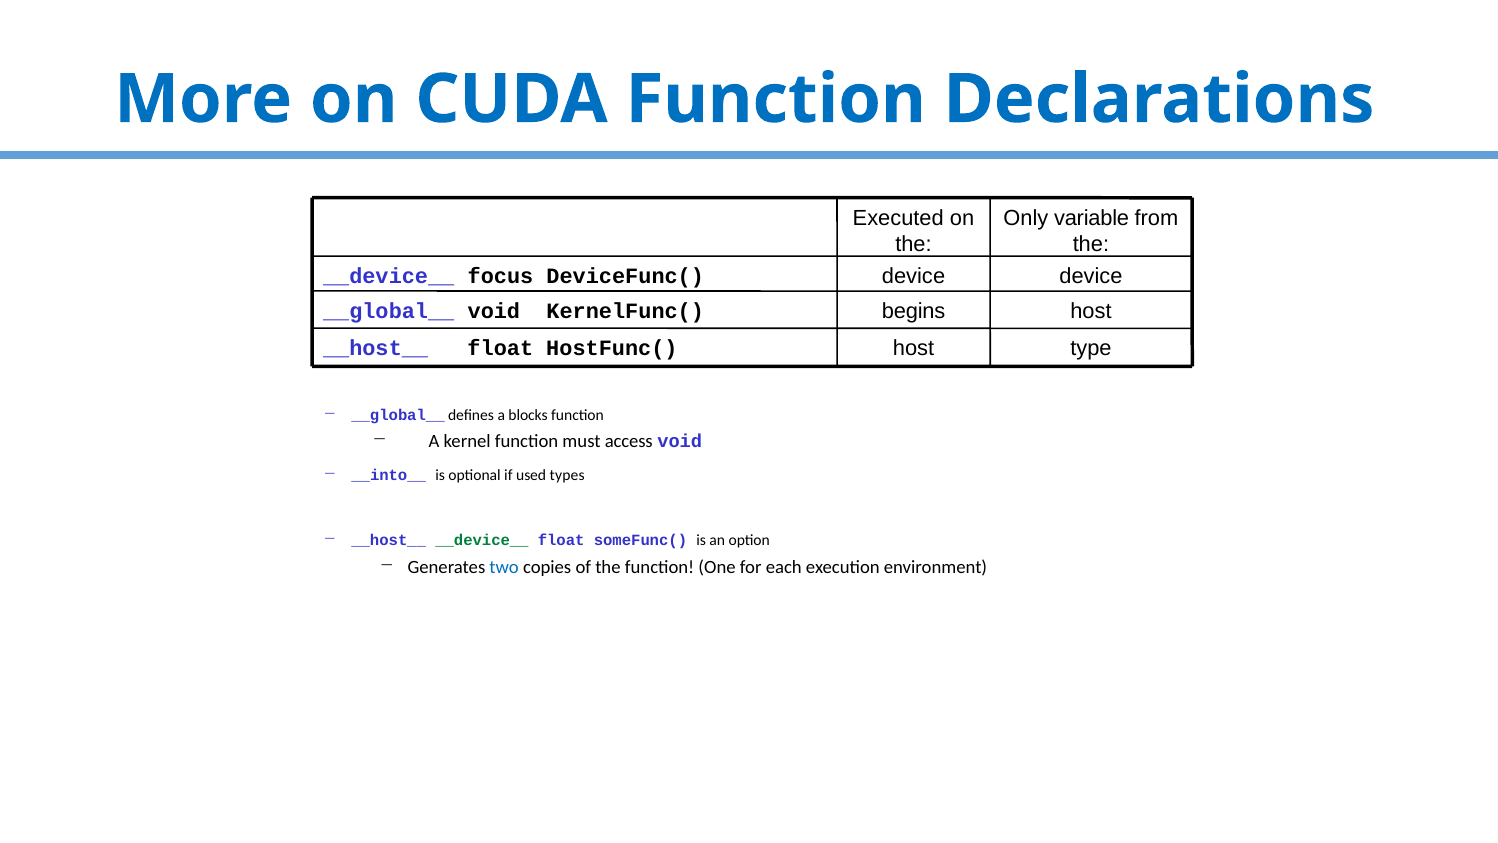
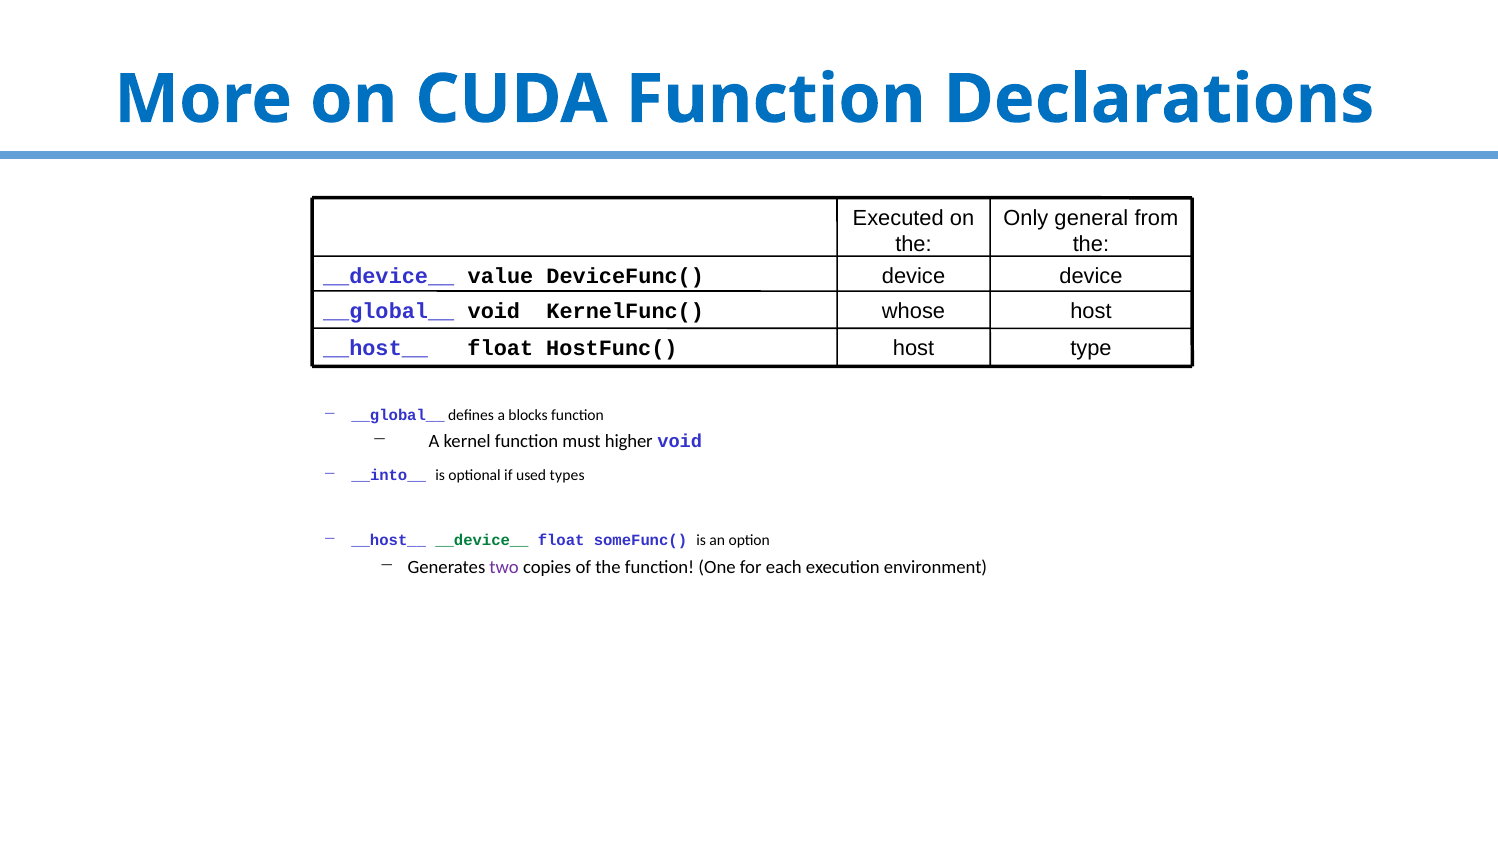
variable: variable -> general
focus: focus -> value
begins: begins -> whose
access: access -> higher
two colour: blue -> purple
